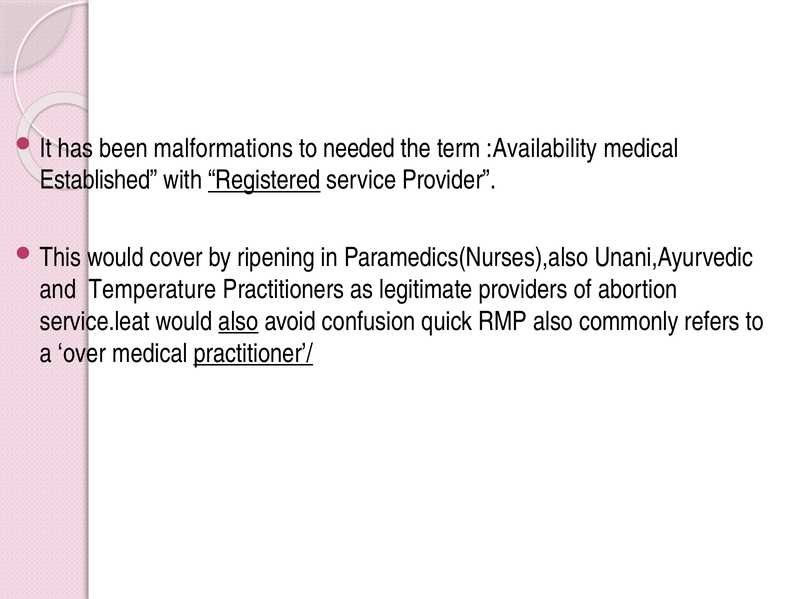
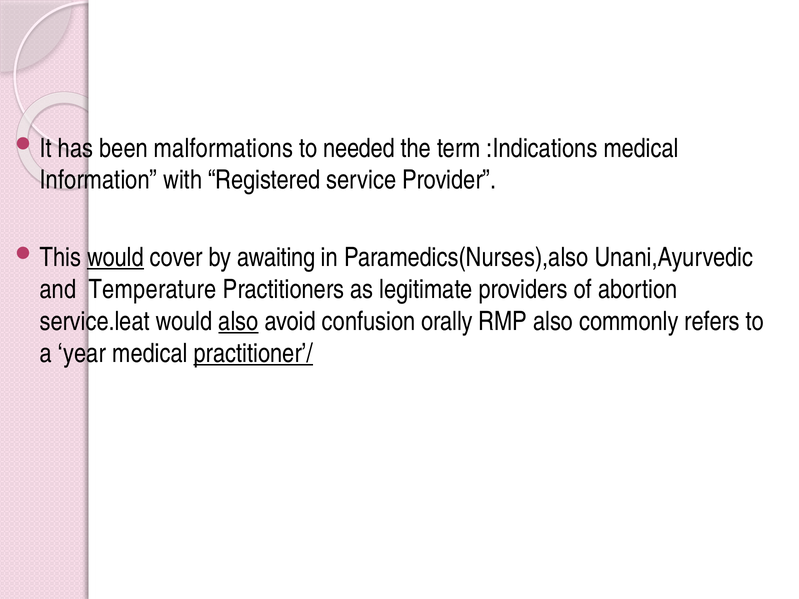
:Availability: :Availability -> :Indications
Established: Established -> Information
Registered underline: present -> none
would at (116, 258) underline: none -> present
ripening: ripening -> awaiting
quick: quick -> orally
over: over -> year
